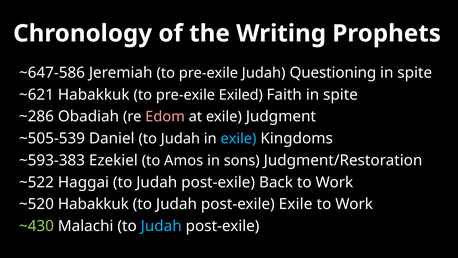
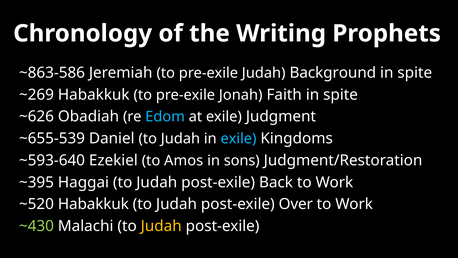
~647-586: ~647-586 -> ~863-586
Questioning: Questioning -> Background
~621: ~621 -> ~269
Exiled: Exiled -> Jonah
~286: ~286 -> ~626
Edom colour: pink -> light blue
~505-539: ~505-539 -> ~655-539
~593-383: ~593-383 -> ~593-640
~522: ~522 -> ~395
post-exile Exile: Exile -> Over
Judah at (161, 226) colour: light blue -> yellow
